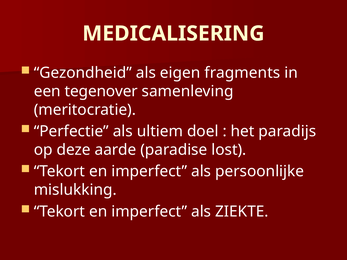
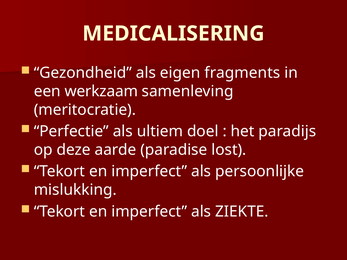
tegenover: tegenover -> werkzaam
